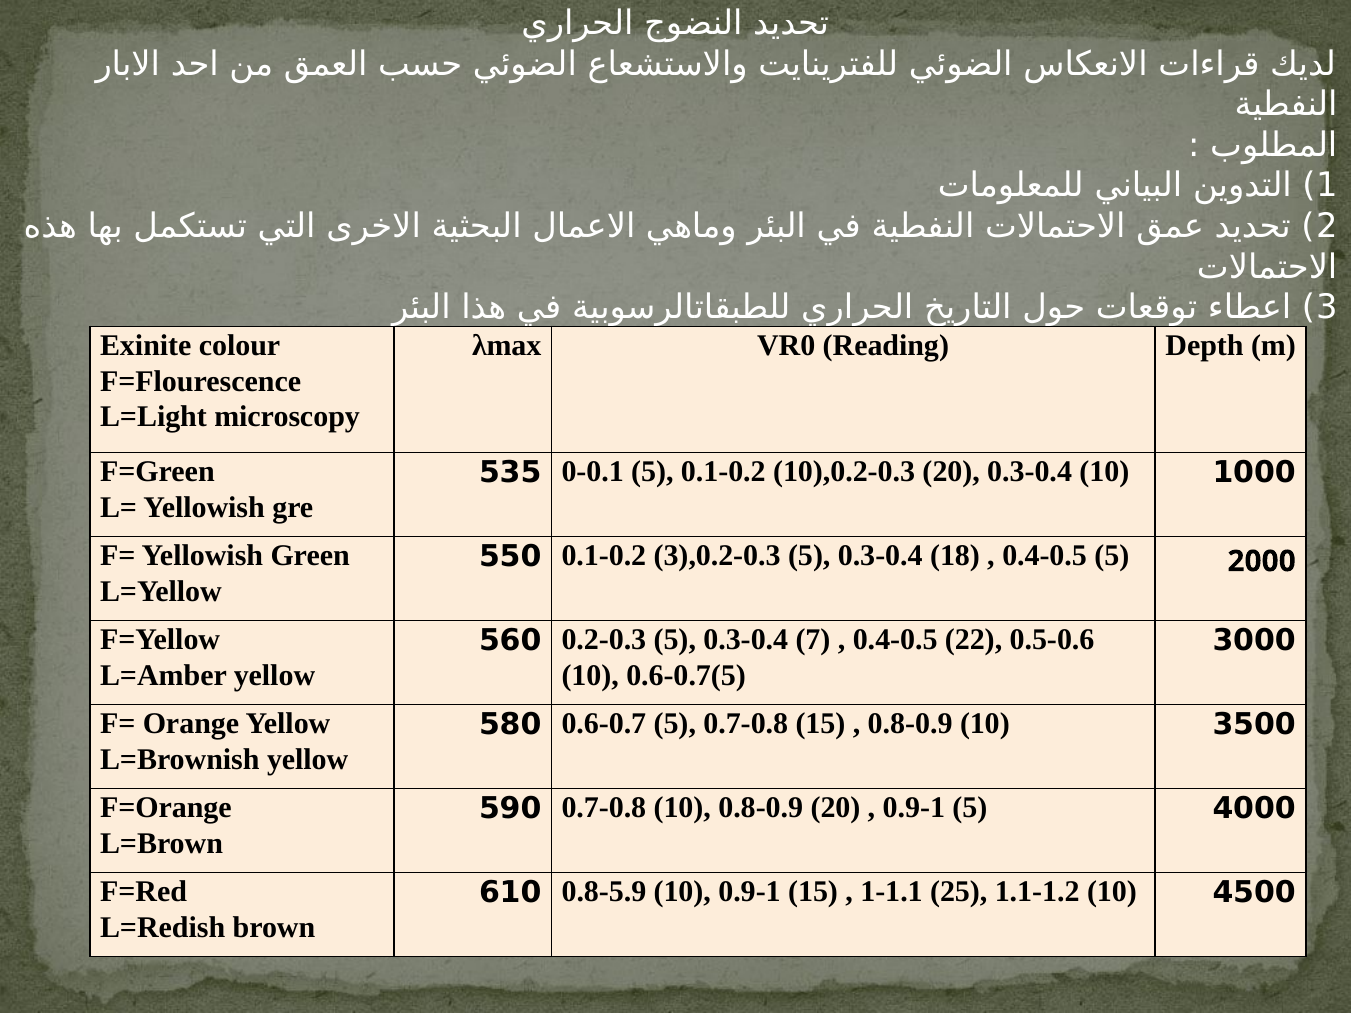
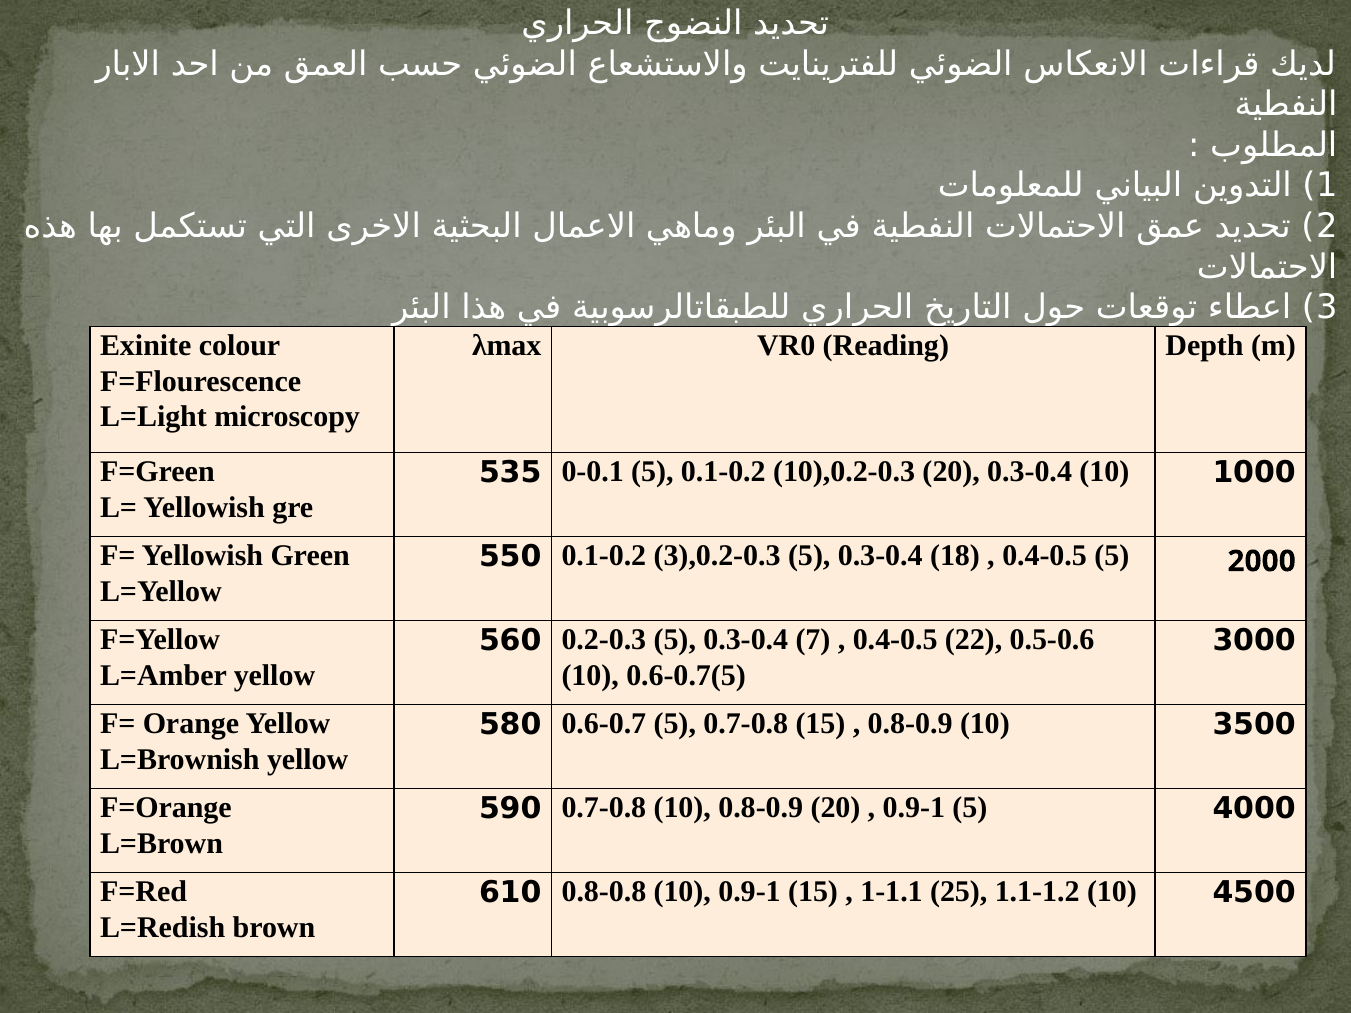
0.8-5.9: 0.8-5.9 -> 0.8-0.8
